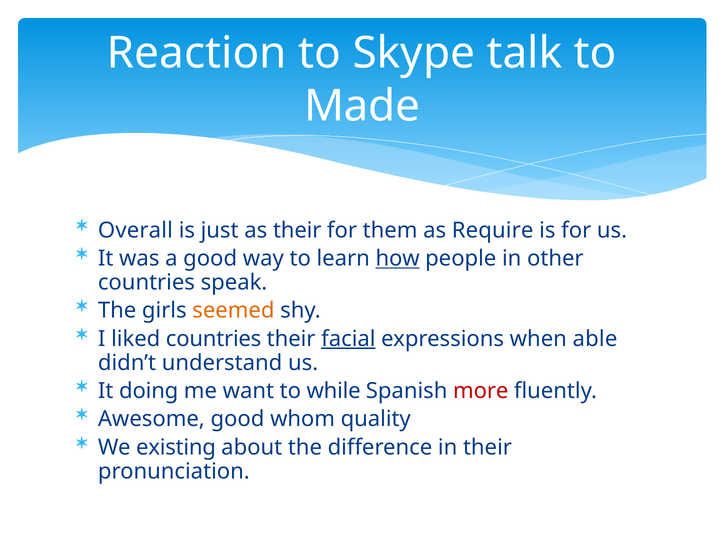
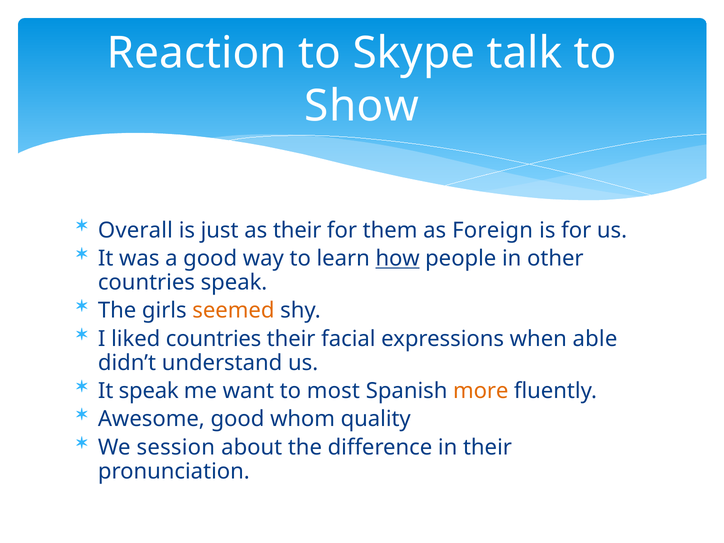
Made: Made -> Show
Require: Require -> Foreign
facial underline: present -> none
It doing: doing -> speak
while: while -> most
more colour: red -> orange
existing: existing -> session
